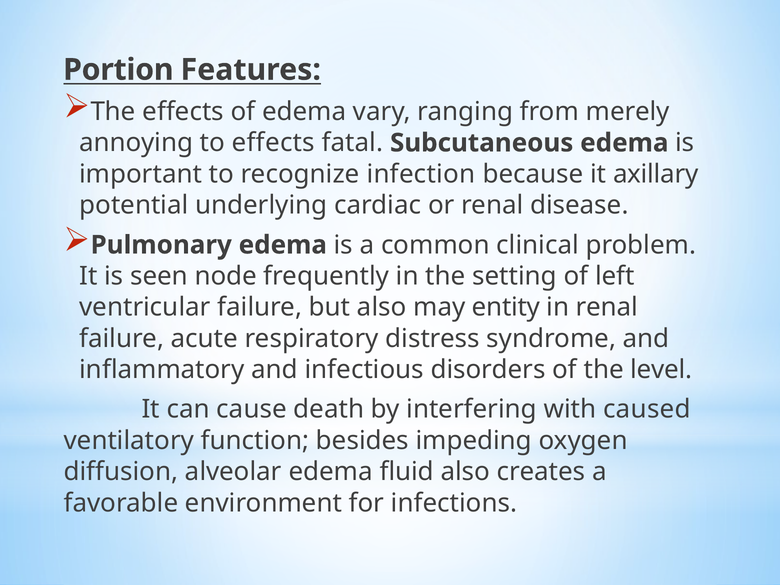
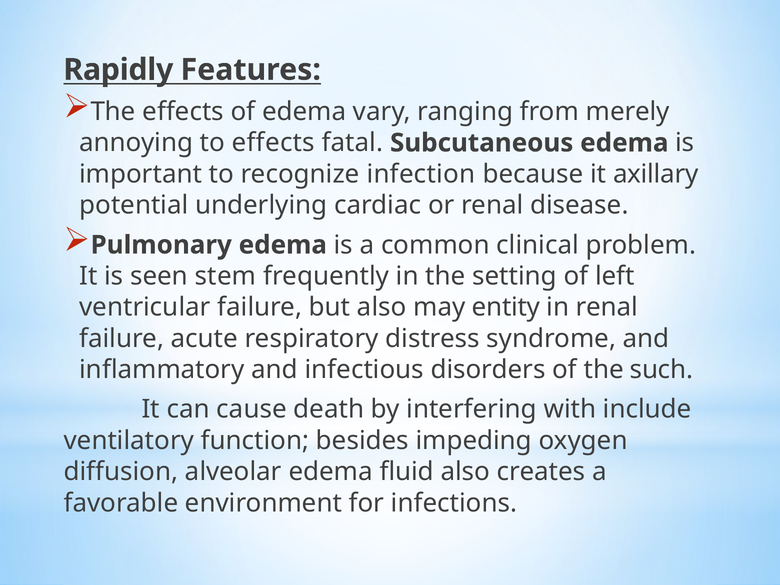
Portion: Portion -> Rapidly
node: node -> stem
level: level -> such
caused: caused -> include
